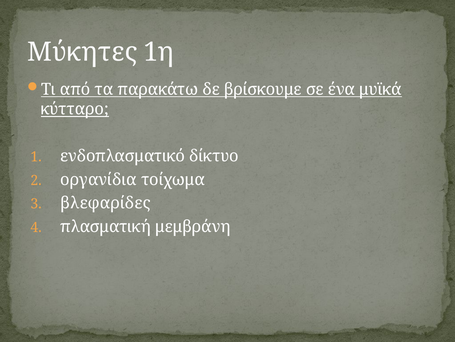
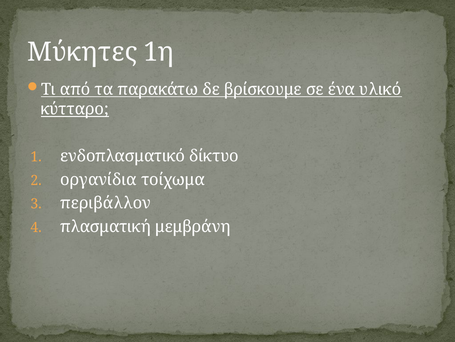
μυϊκά: μυϊκά -> υλικό
βλεφαρίδες: βλεφαρίδες -> περιβάλλον
